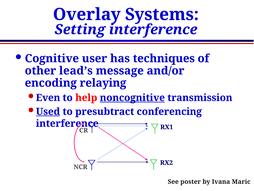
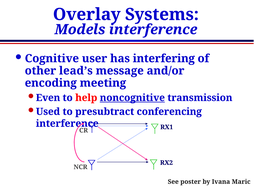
Setting: Setting -> Models
techniques: techniques -> interfering
relaying: relaying -> meeting
Used underline: present -> none
